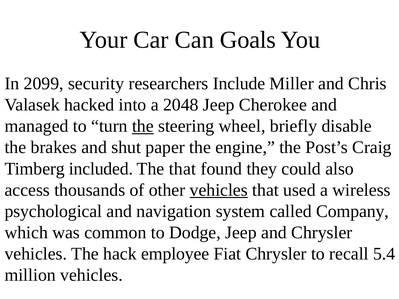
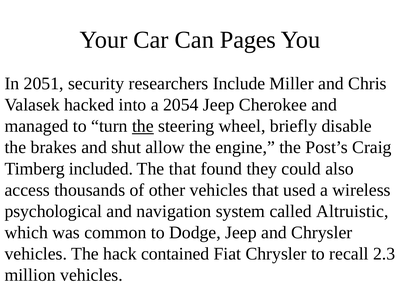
Goals: Goals -> Pages
2099: 2099 -> 2051
2048: 2048 -> 2054
paper: paper -> allow
vehicles at (219, 190) underline: present -> none
Company: Company -> Altruistic
employee: employee -> contained
5.4: 5.4 -> 2.3
